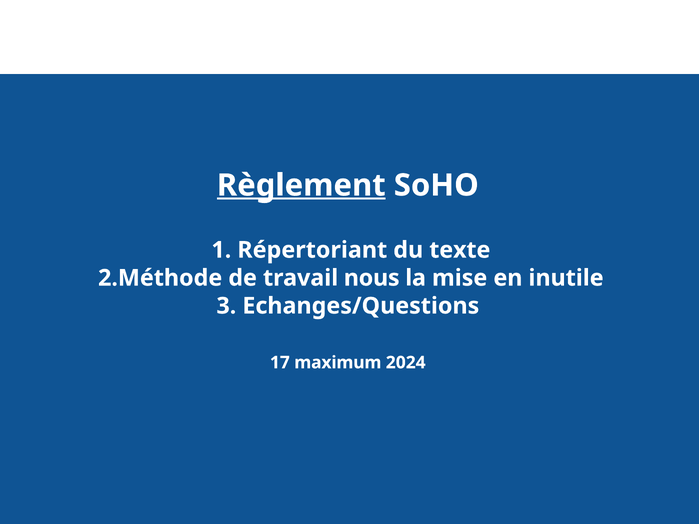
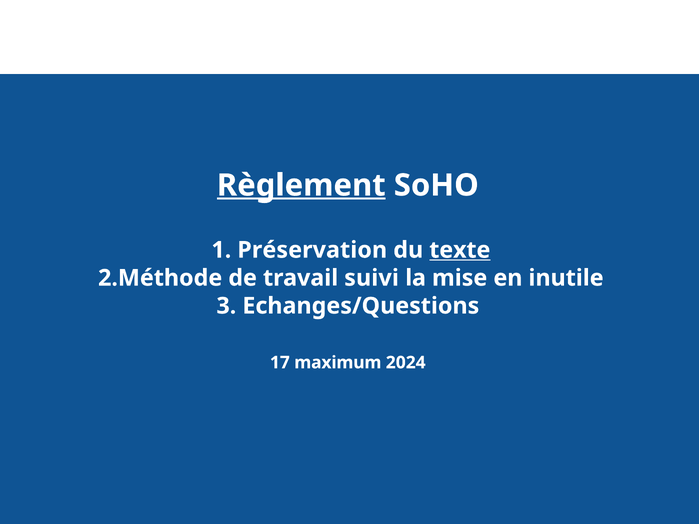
Répertoriant: Répertoriant -> Préservation
texte underline: none -> present
nous: nous -> suivi
